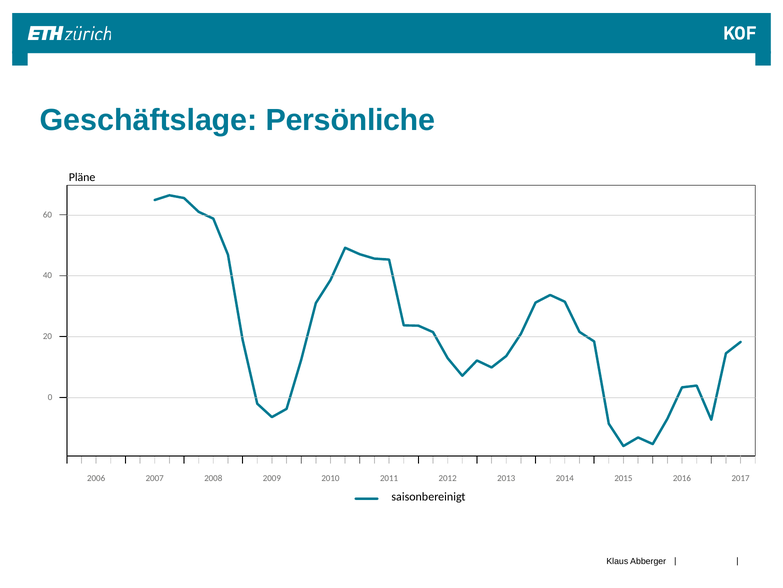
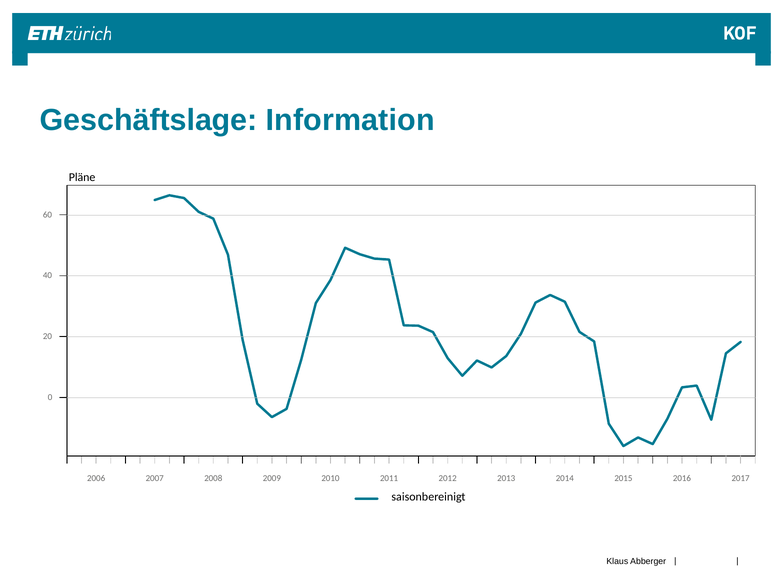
Persönliche: Persönliche -> Information
